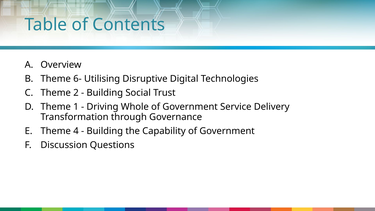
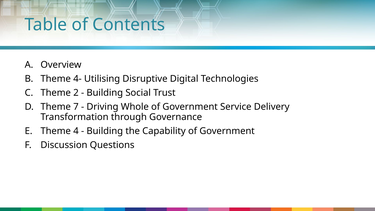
6-: 6- -> 4-
1: 1 -> 7
